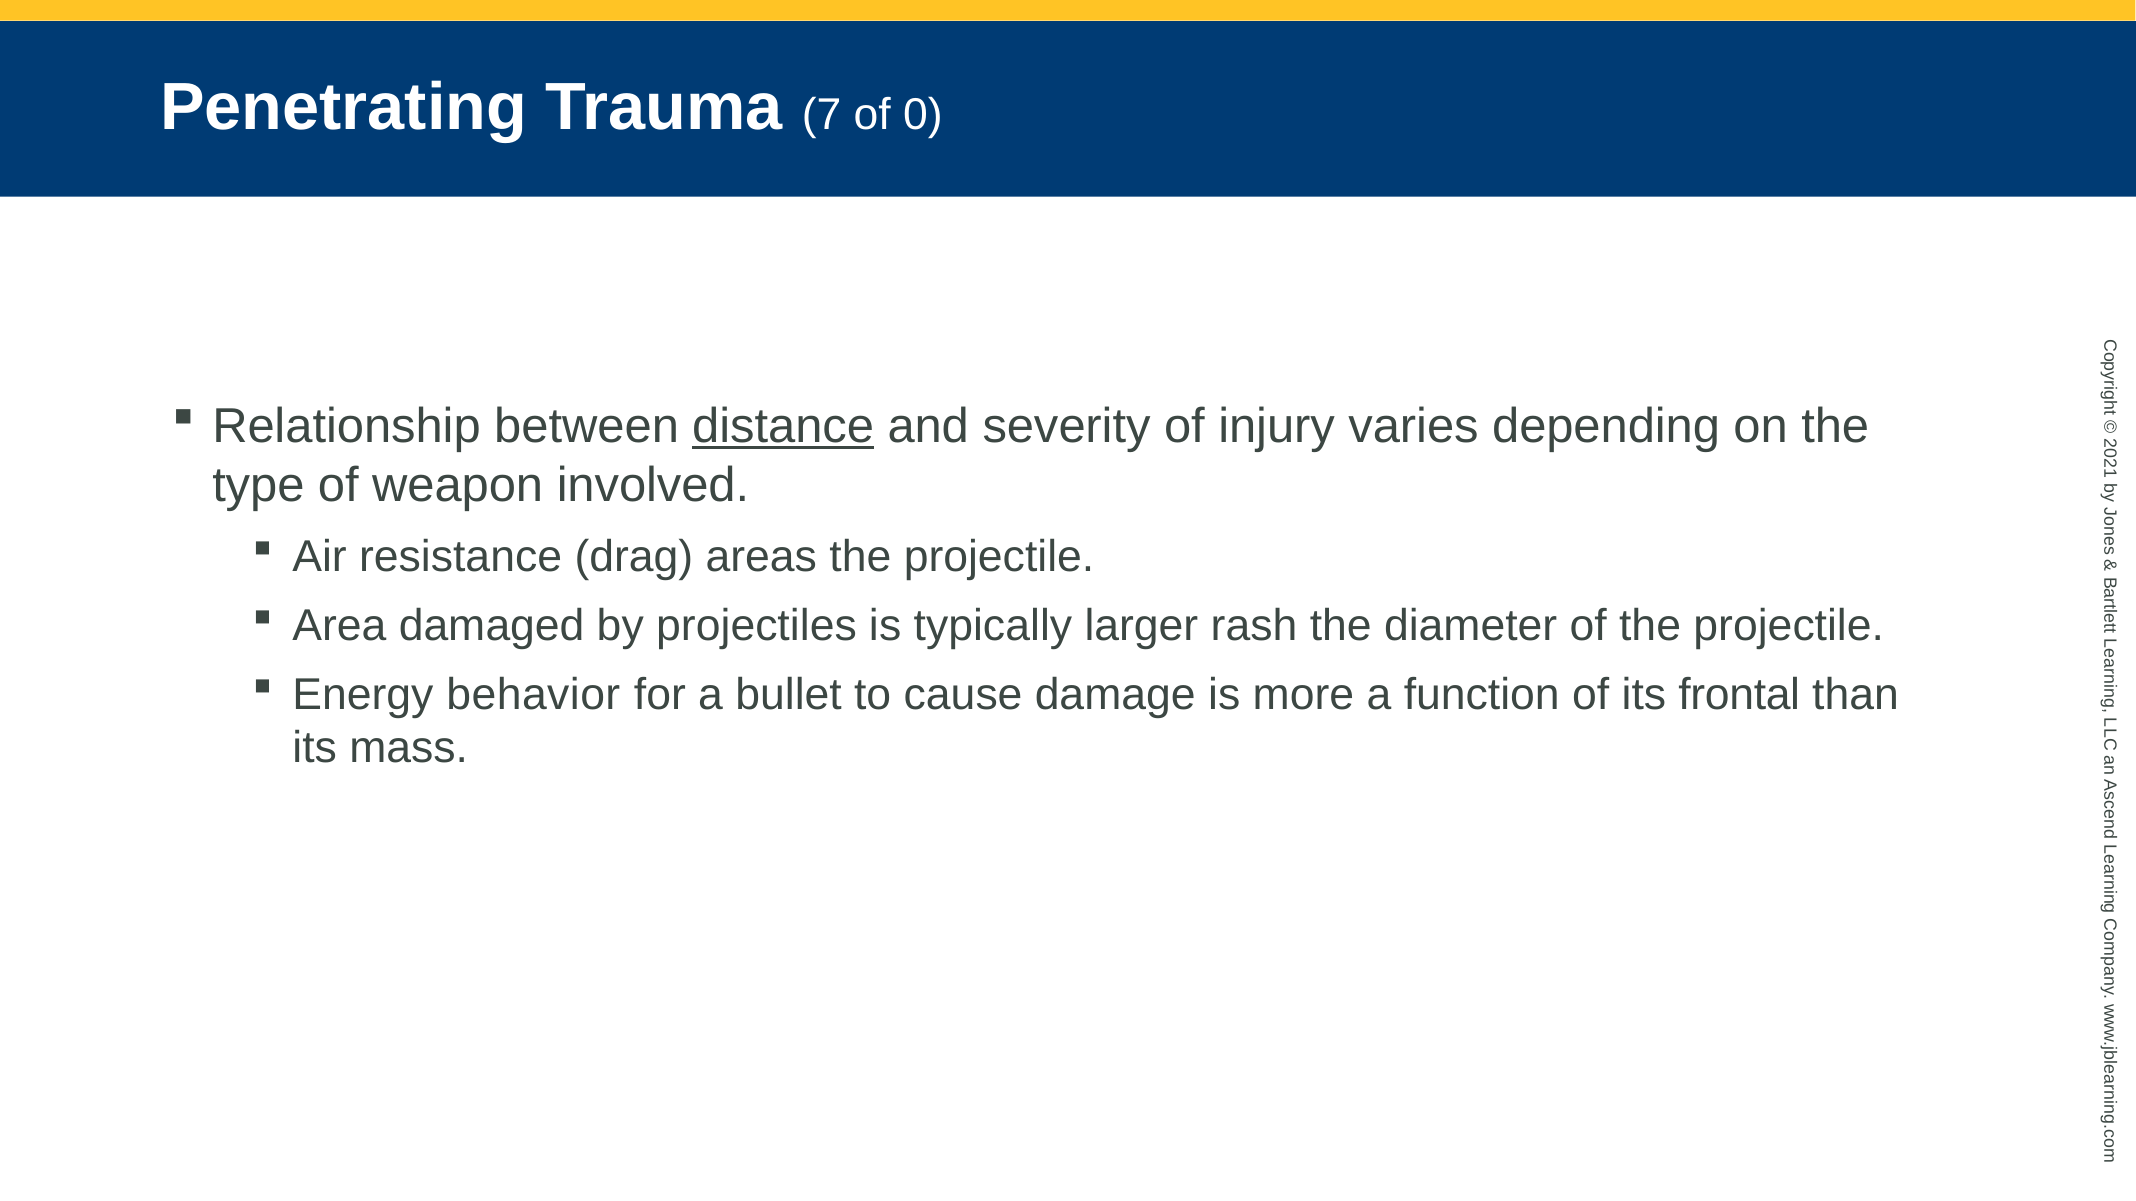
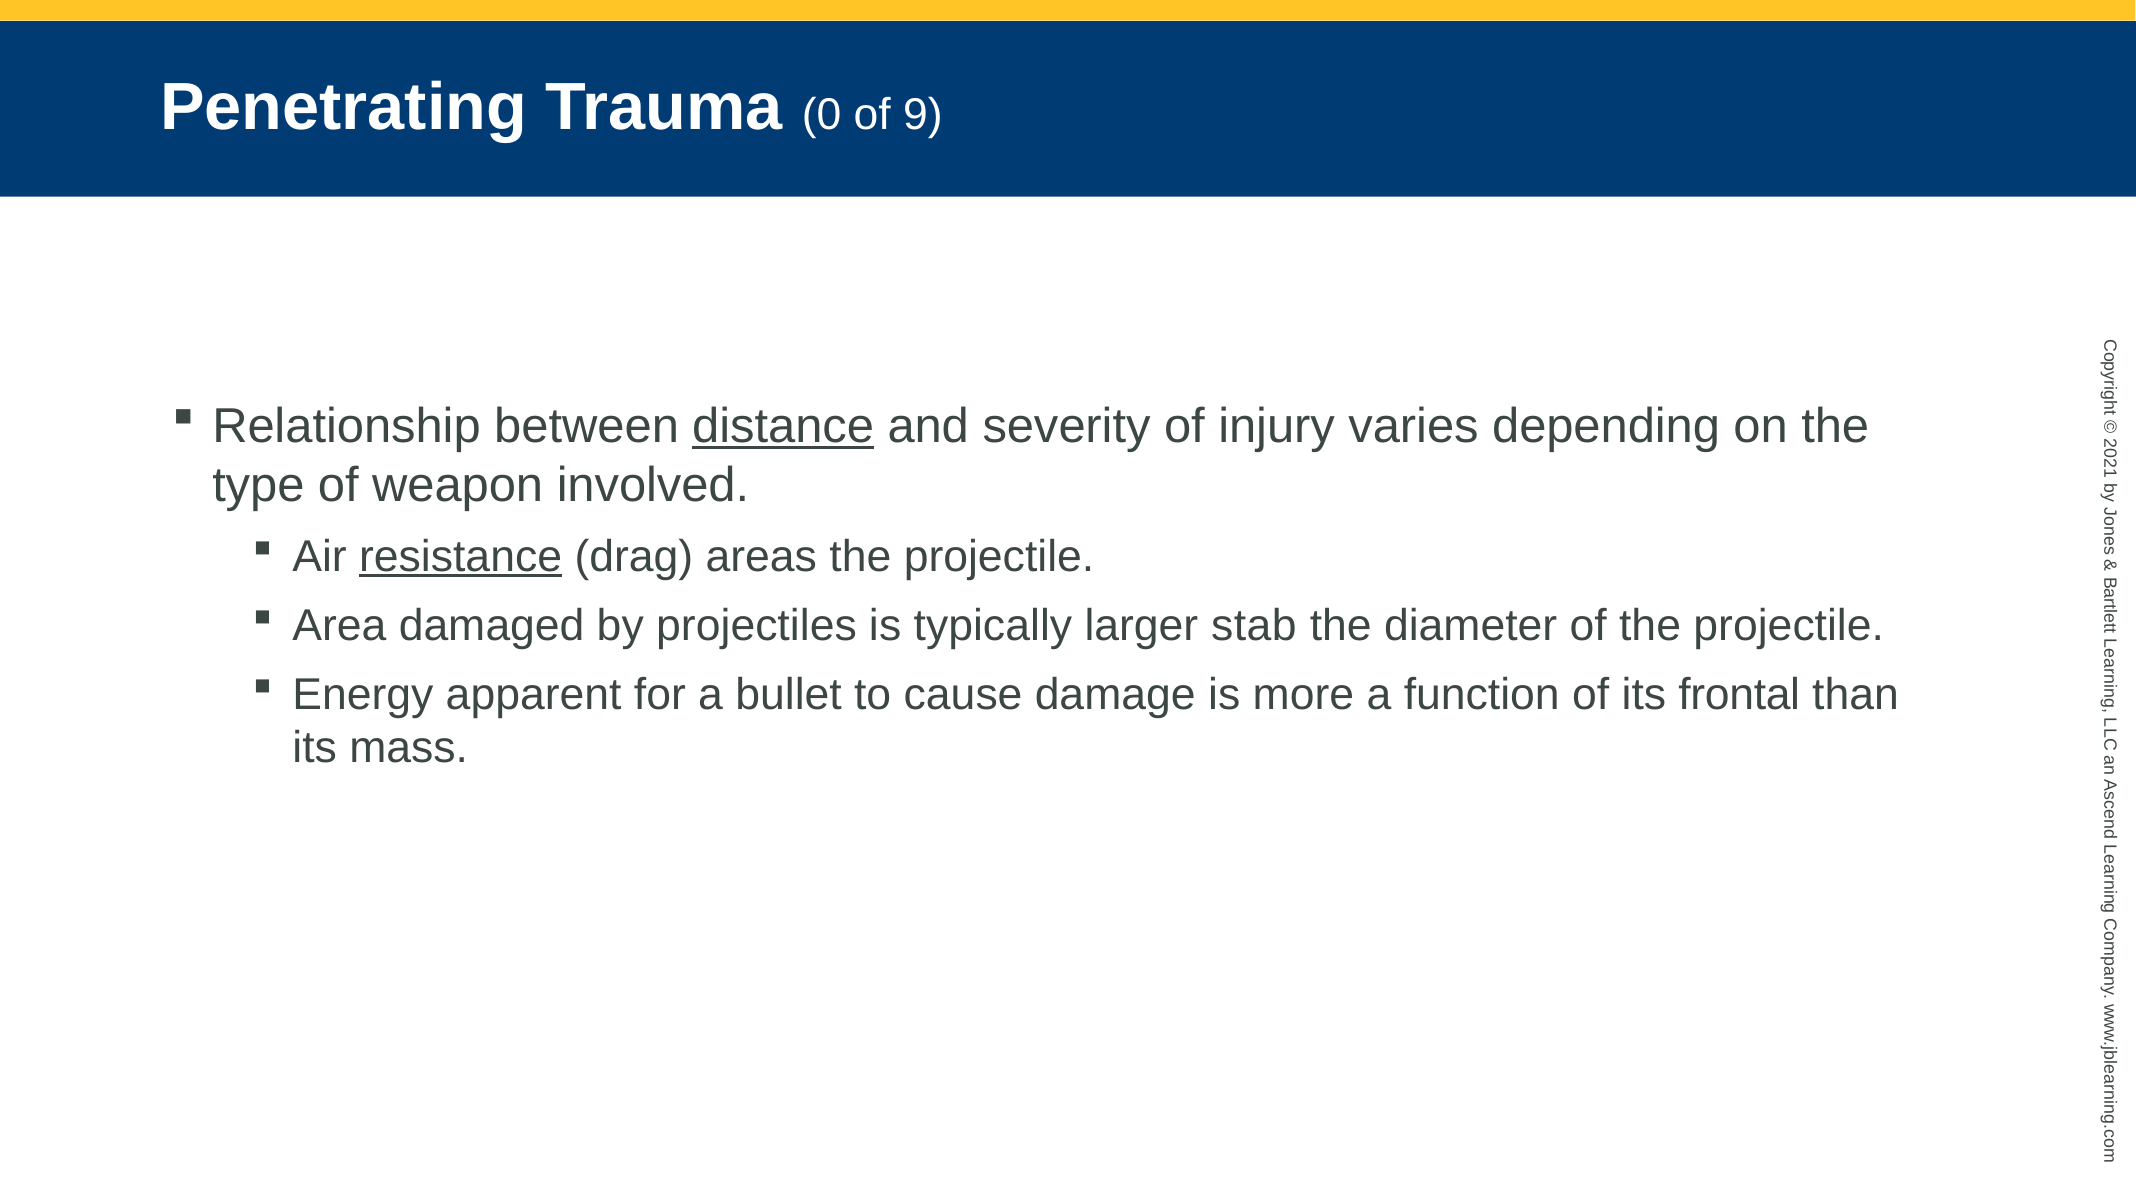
Trauma 7: 7 -> 0
of 0: 0 -> 9
resistance underline: none -> present
rash: rash -> stab
behavior: behavior -> apparent
